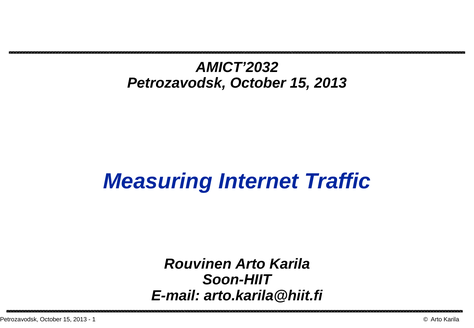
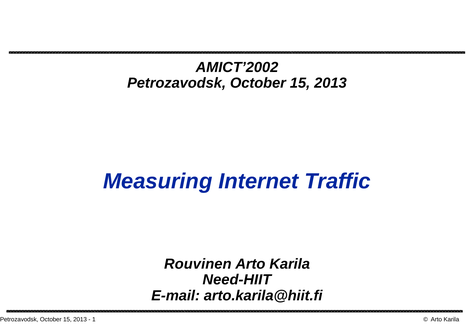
AMICT’2032: AMICT’2032 -> AMICT’2002
Soon-HIIT: Soon-HIIT -> Need-HIIT
